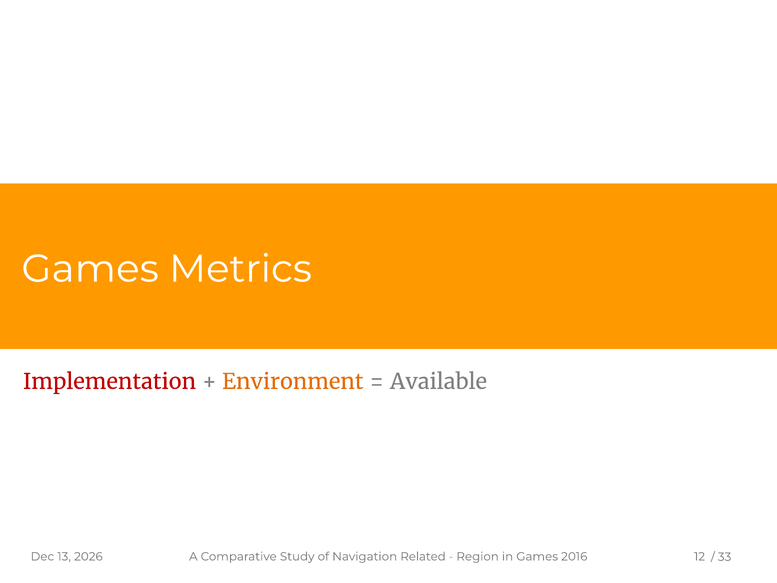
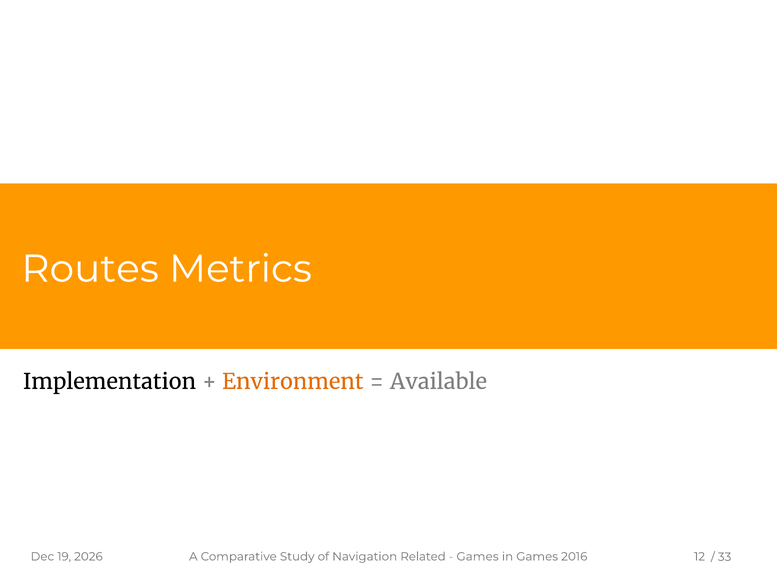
Games at (90, 269): Games -> Routes
Implementation colour: red -> black
13: 13 -> 19
Region at (478, 556): Region -> Games
